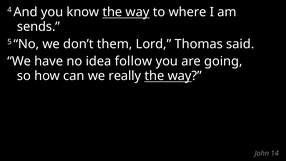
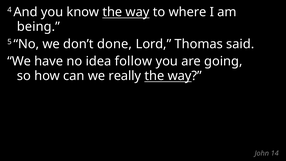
sends: sends -> being
them: them -> done
